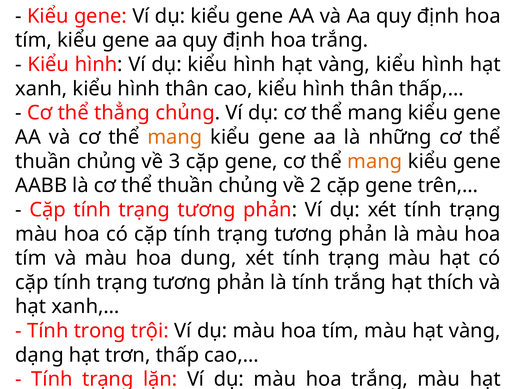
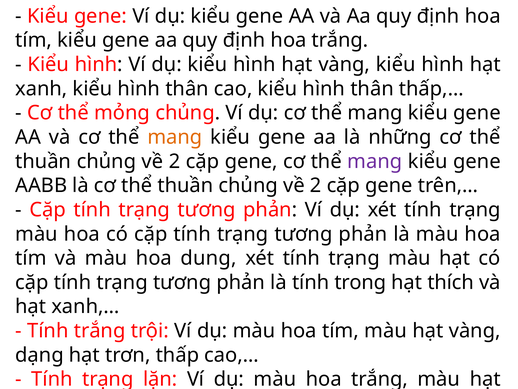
thẳng: thẳng -> mỏng
3 at (175, 161): 3 -> 2
mang at (375, 161) colour: orange -> purple
tính trắng: trắng -> trong
Tính trong: trong -> trắng
